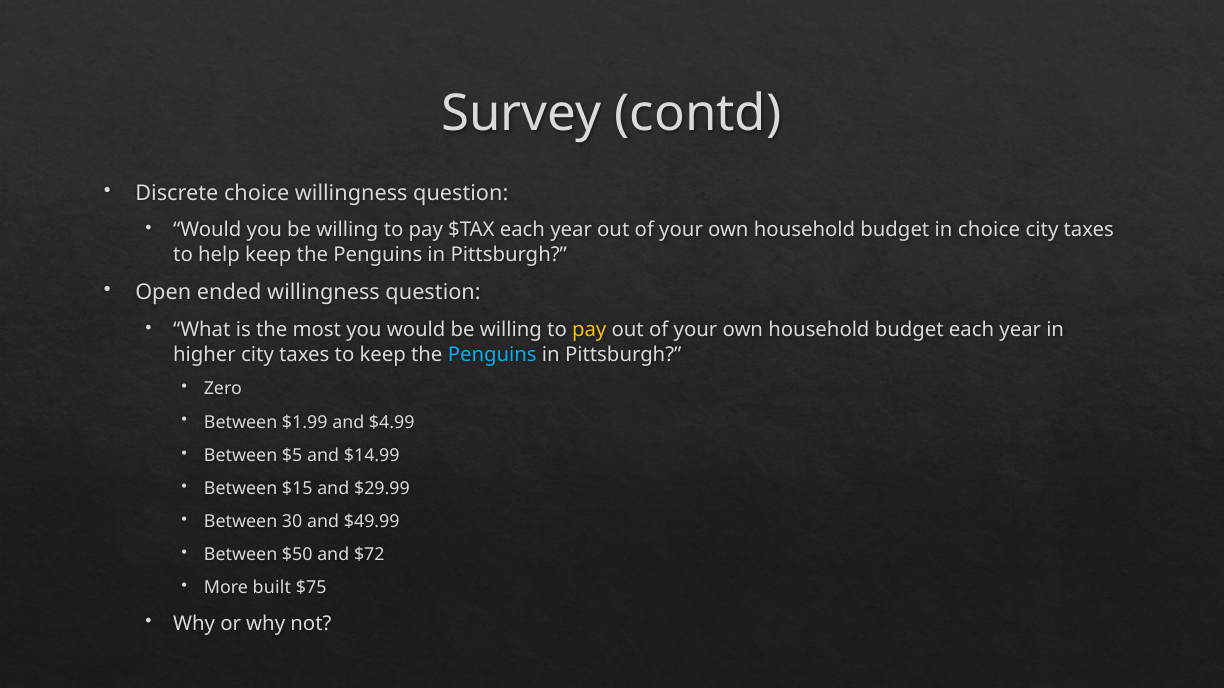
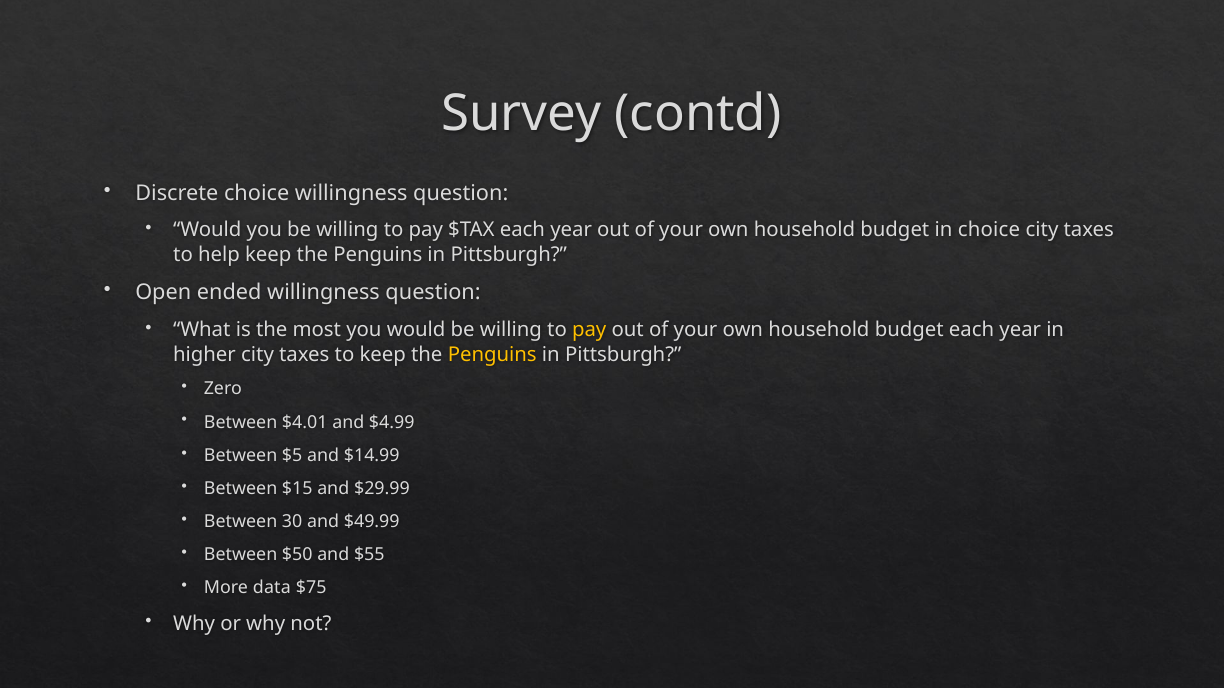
Penguins at (492, 355) colour: light blue -> yellow
$1.99: $1.99 -> $4.01
$72: $72 -> $55
built: built -> data
